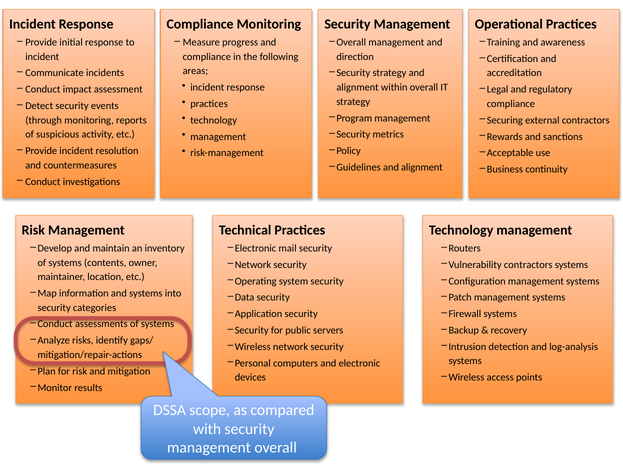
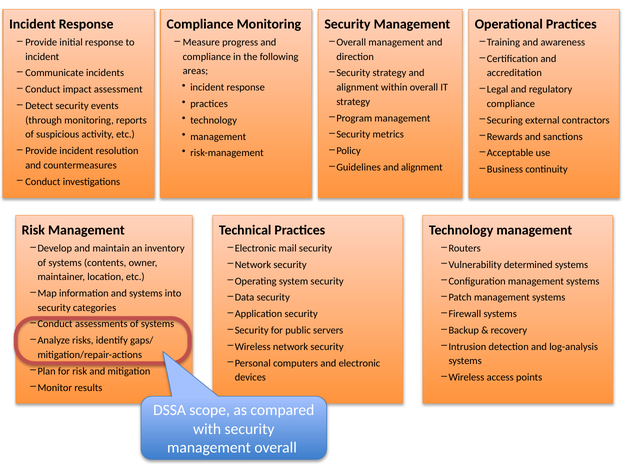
Vulnerability contractors: contractors -> determined
